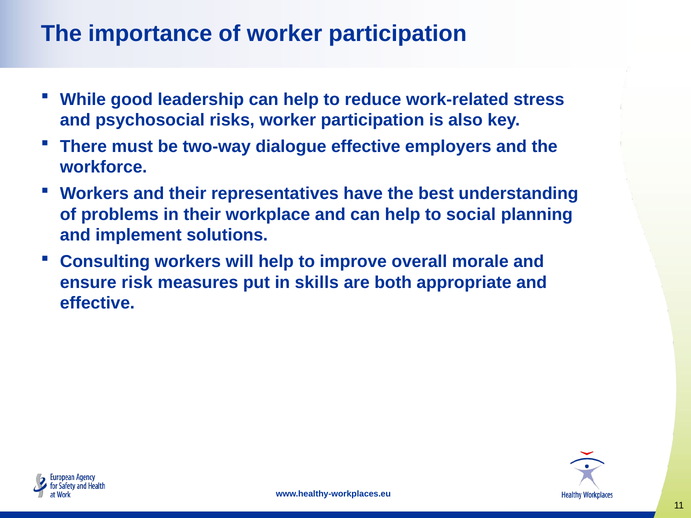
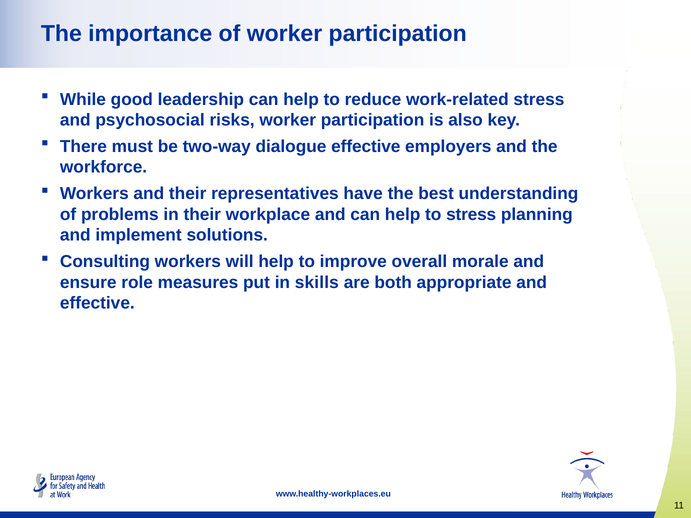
to social: social -> stress
risk: risk -> role
